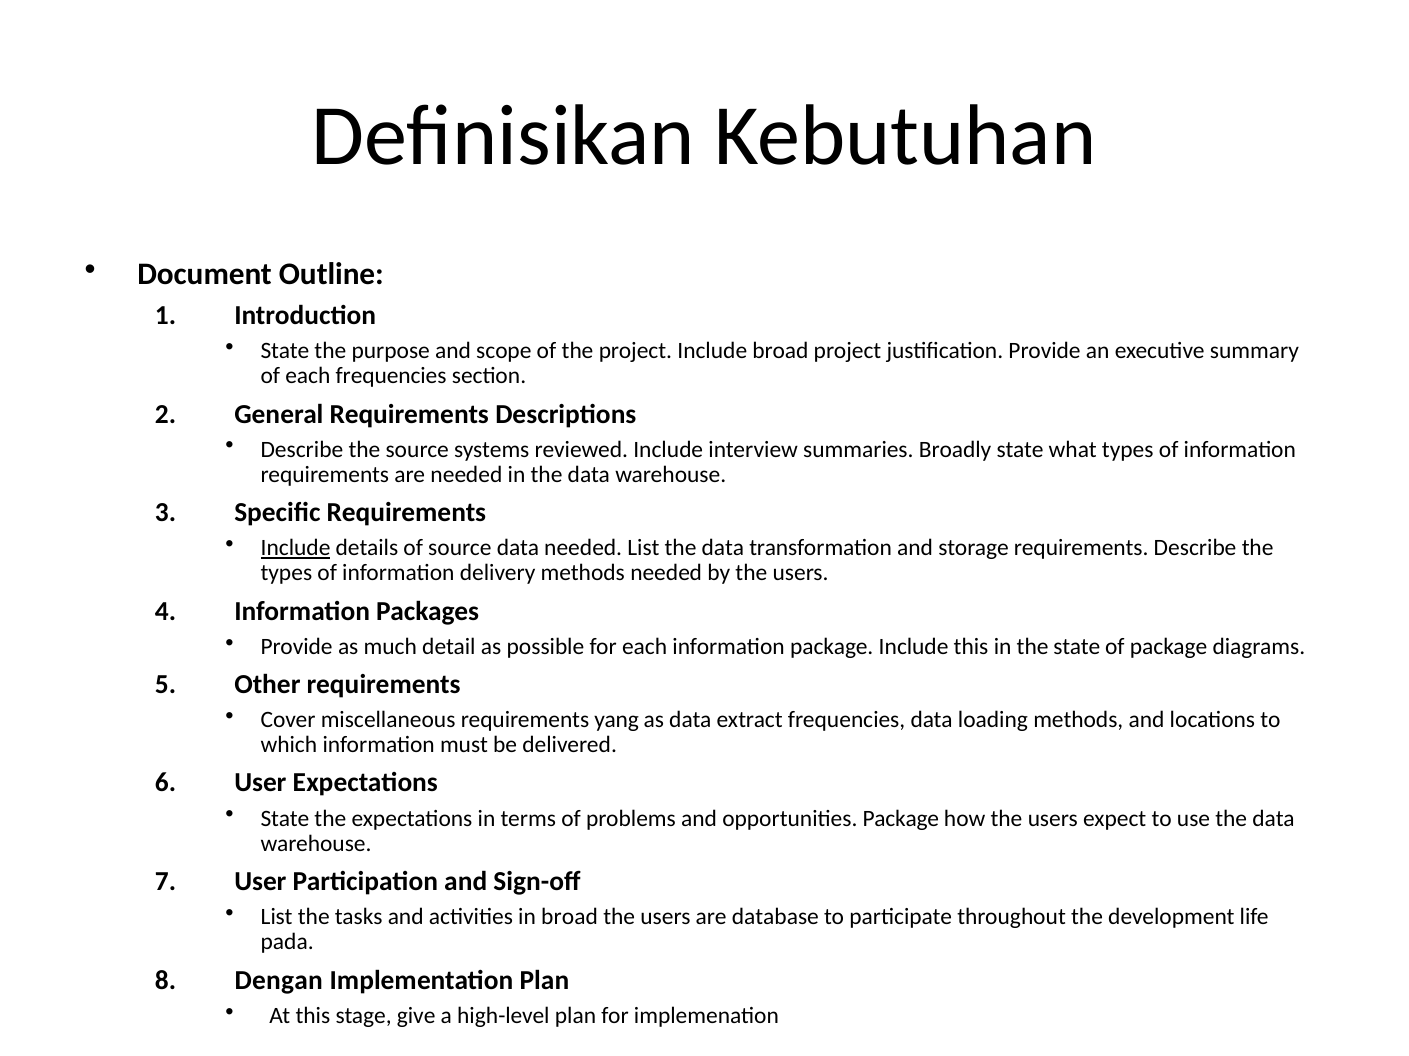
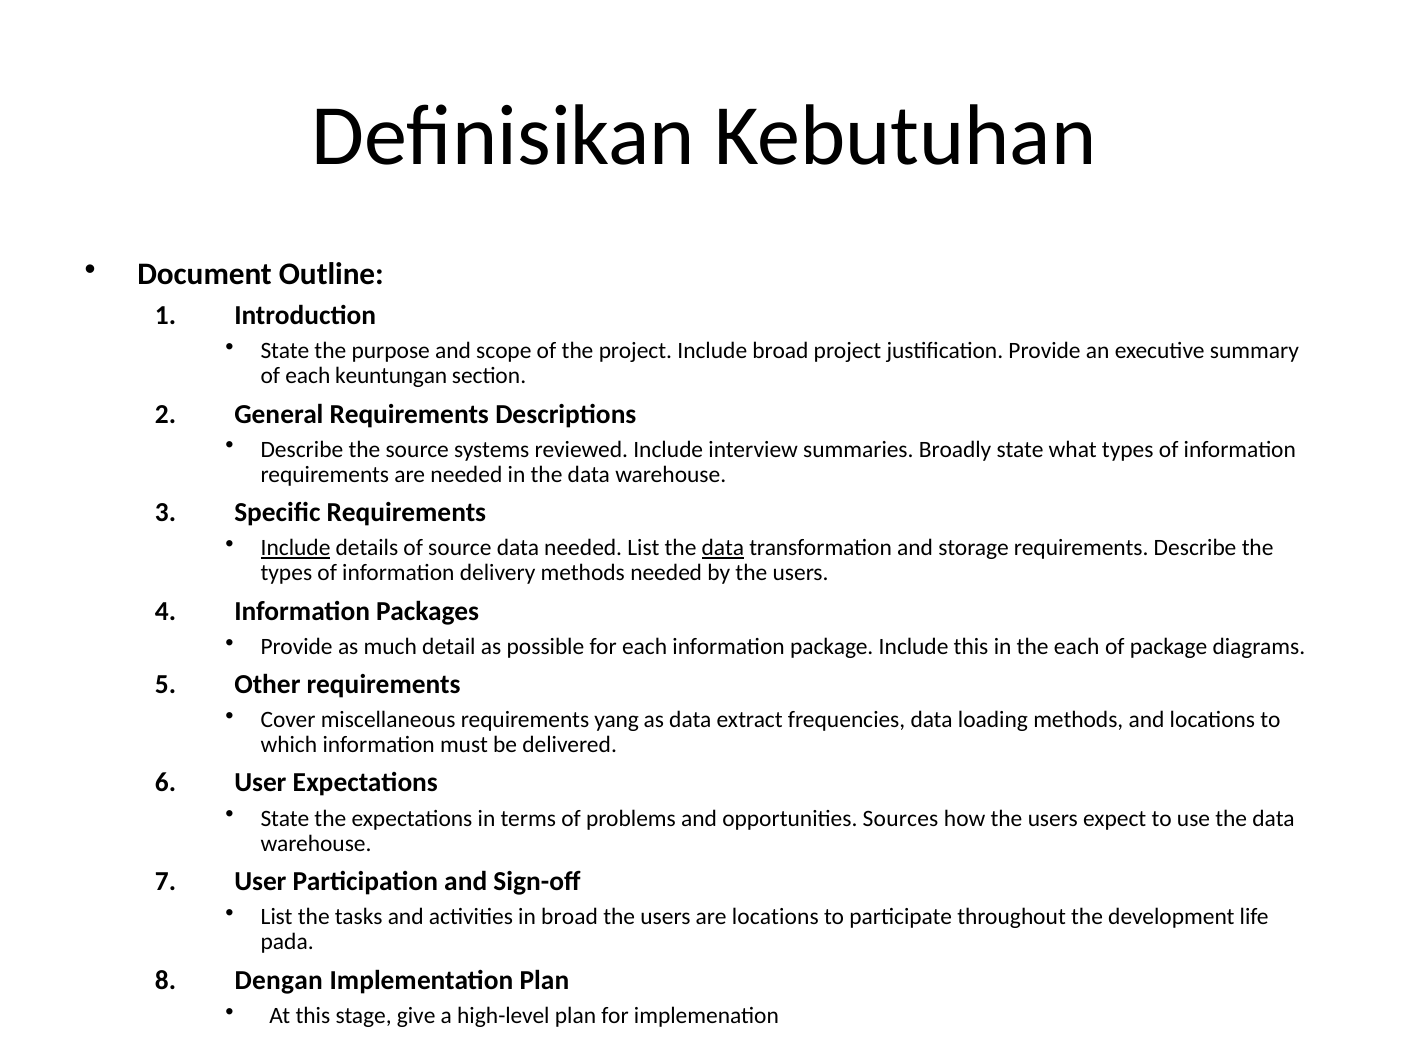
each frequencies: frequencies -> keuntungan
data at (723, 548) underline: none -> present
the state: state -> each
opportunities Package: Package -> Sources
are database: database -> locations
